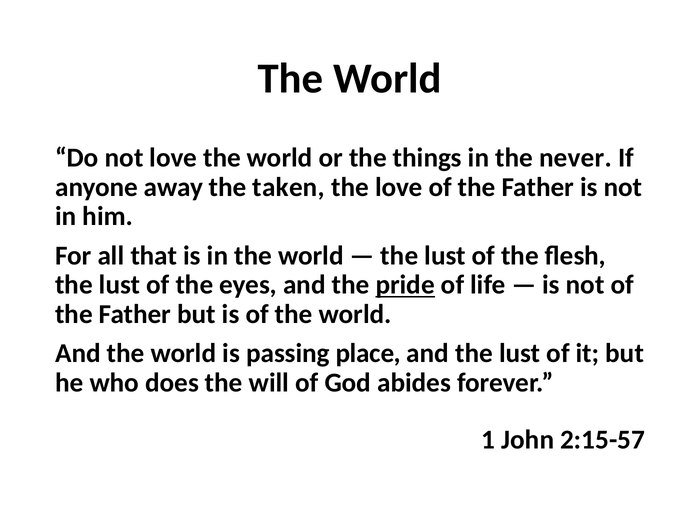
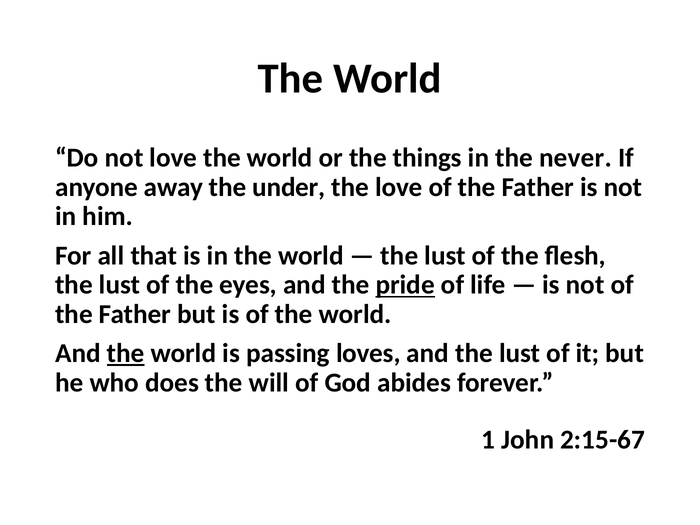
taken: taken -> under
the at (126, 353) underline: none -> present
place: place -> loves
2:15-57: 2:15-57 -> 2:15-67
